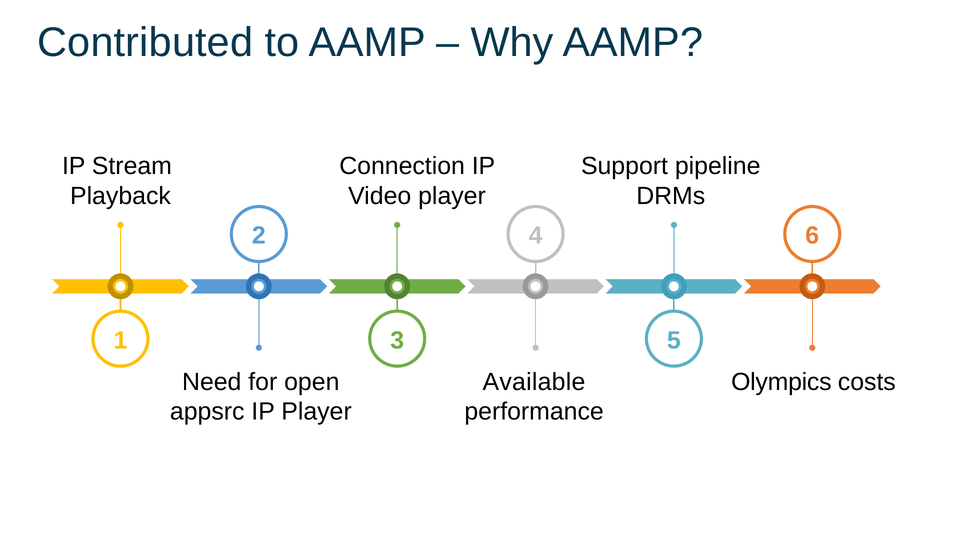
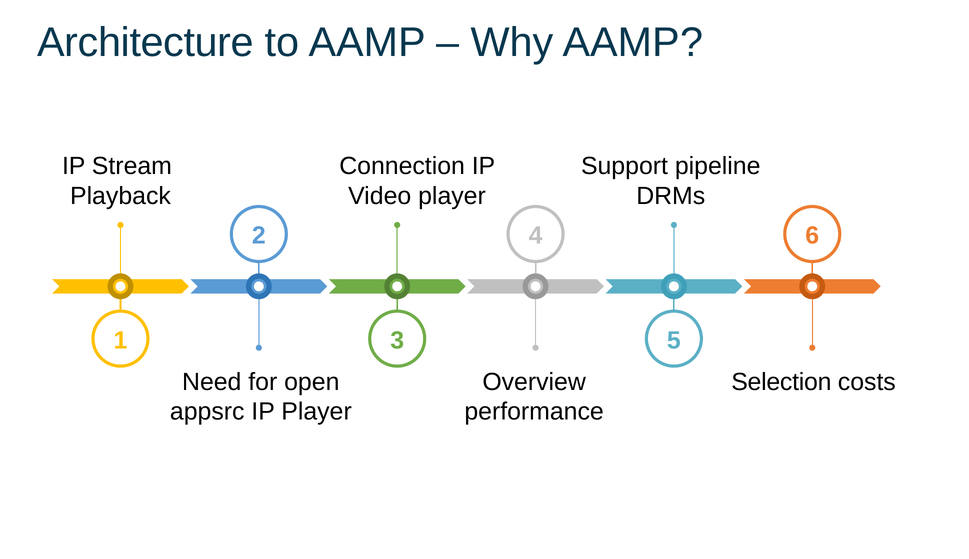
Contributed: Contributed -> Architecture
Available: Available -> Overview
Olympics: Olympics -> Selection
